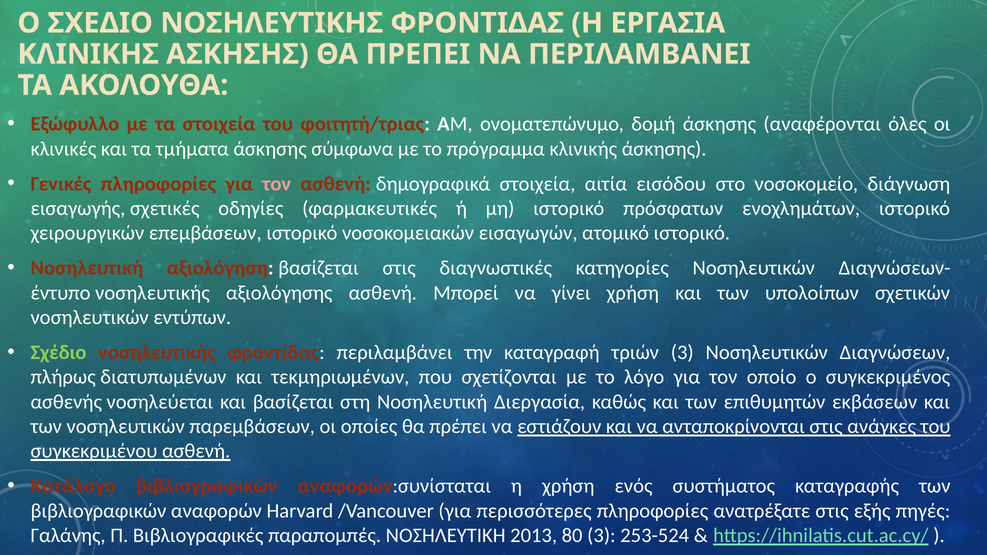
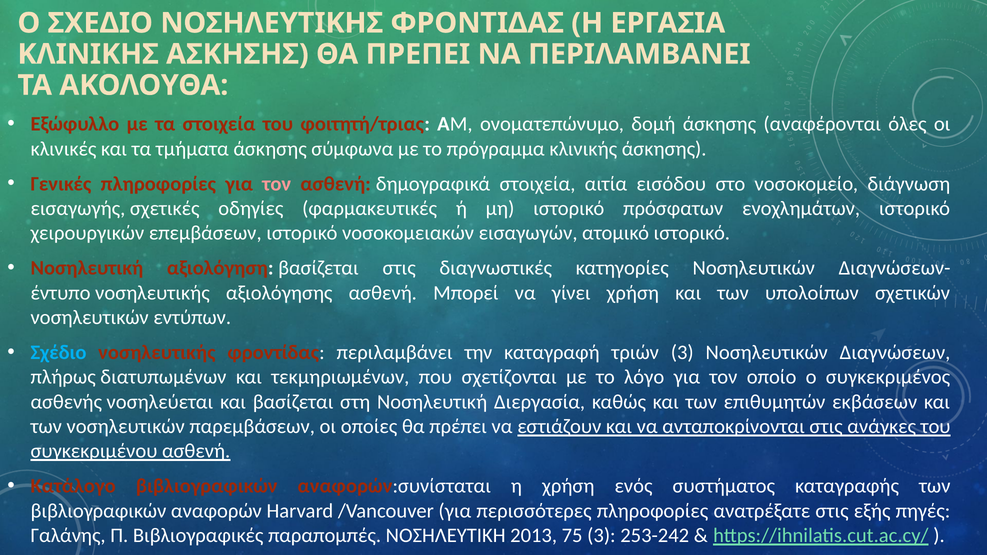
Σχέδιο colour: light green -> light blue
80: 80 -> 75
253-524: 253-524 -> 253-242
